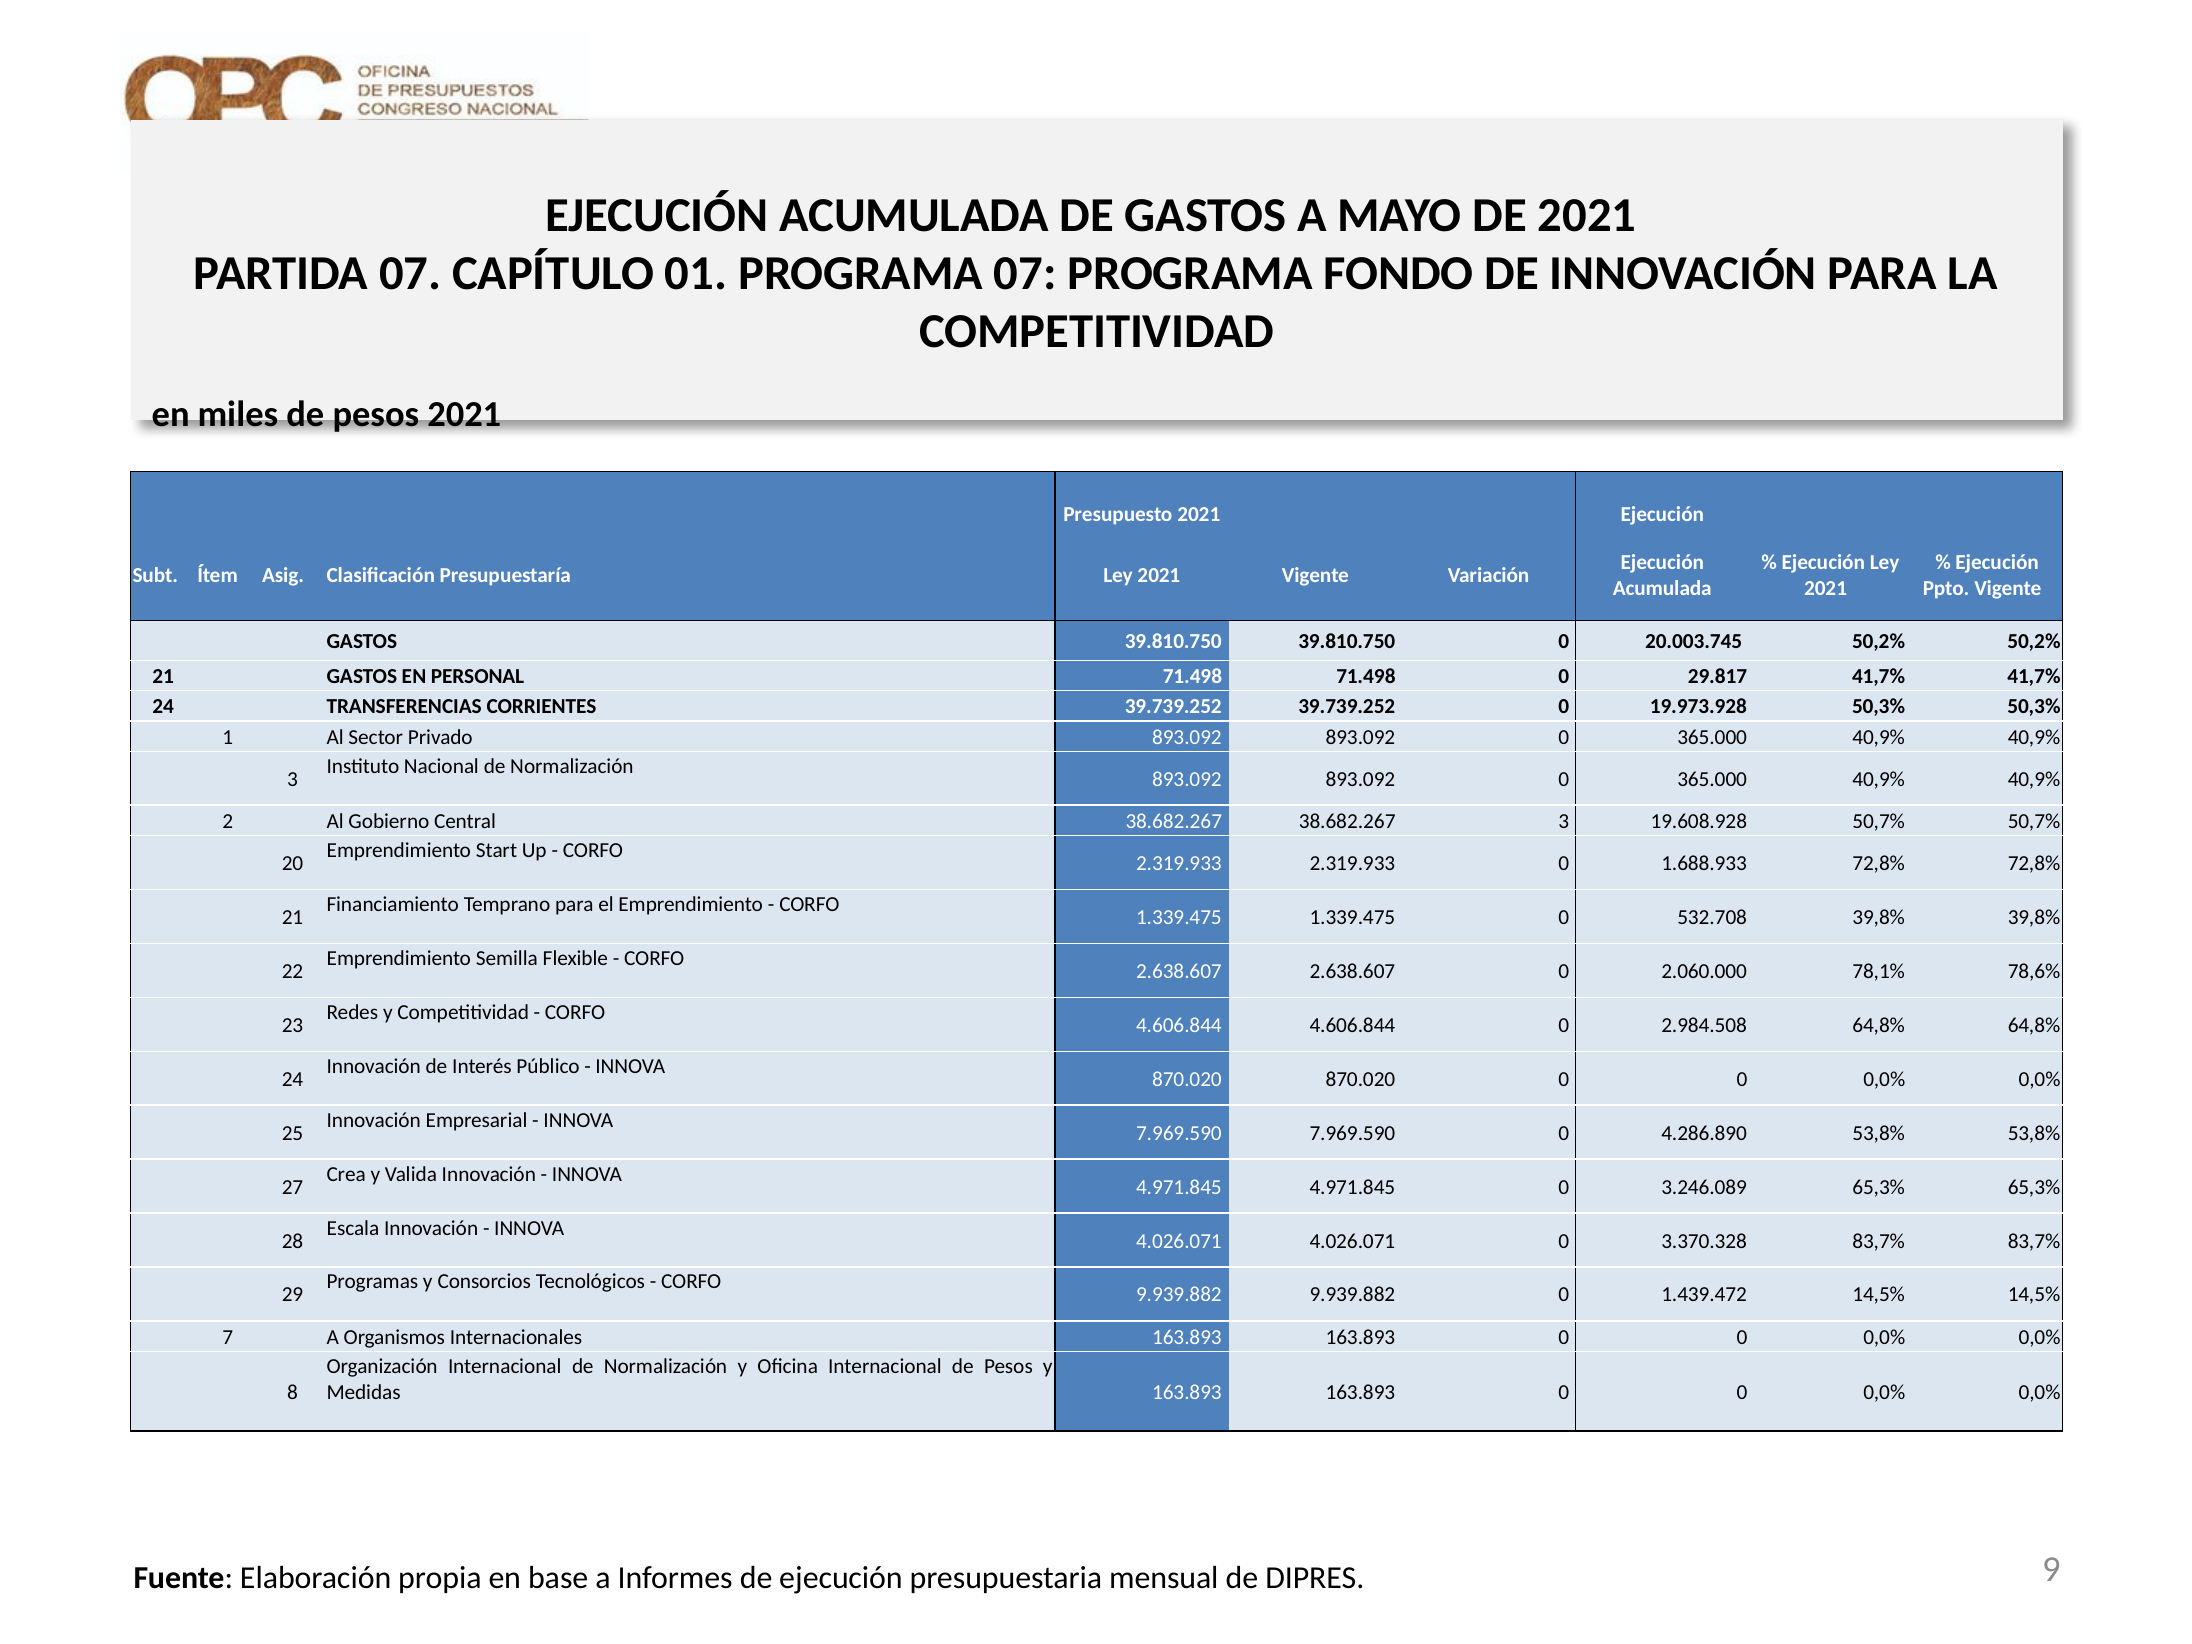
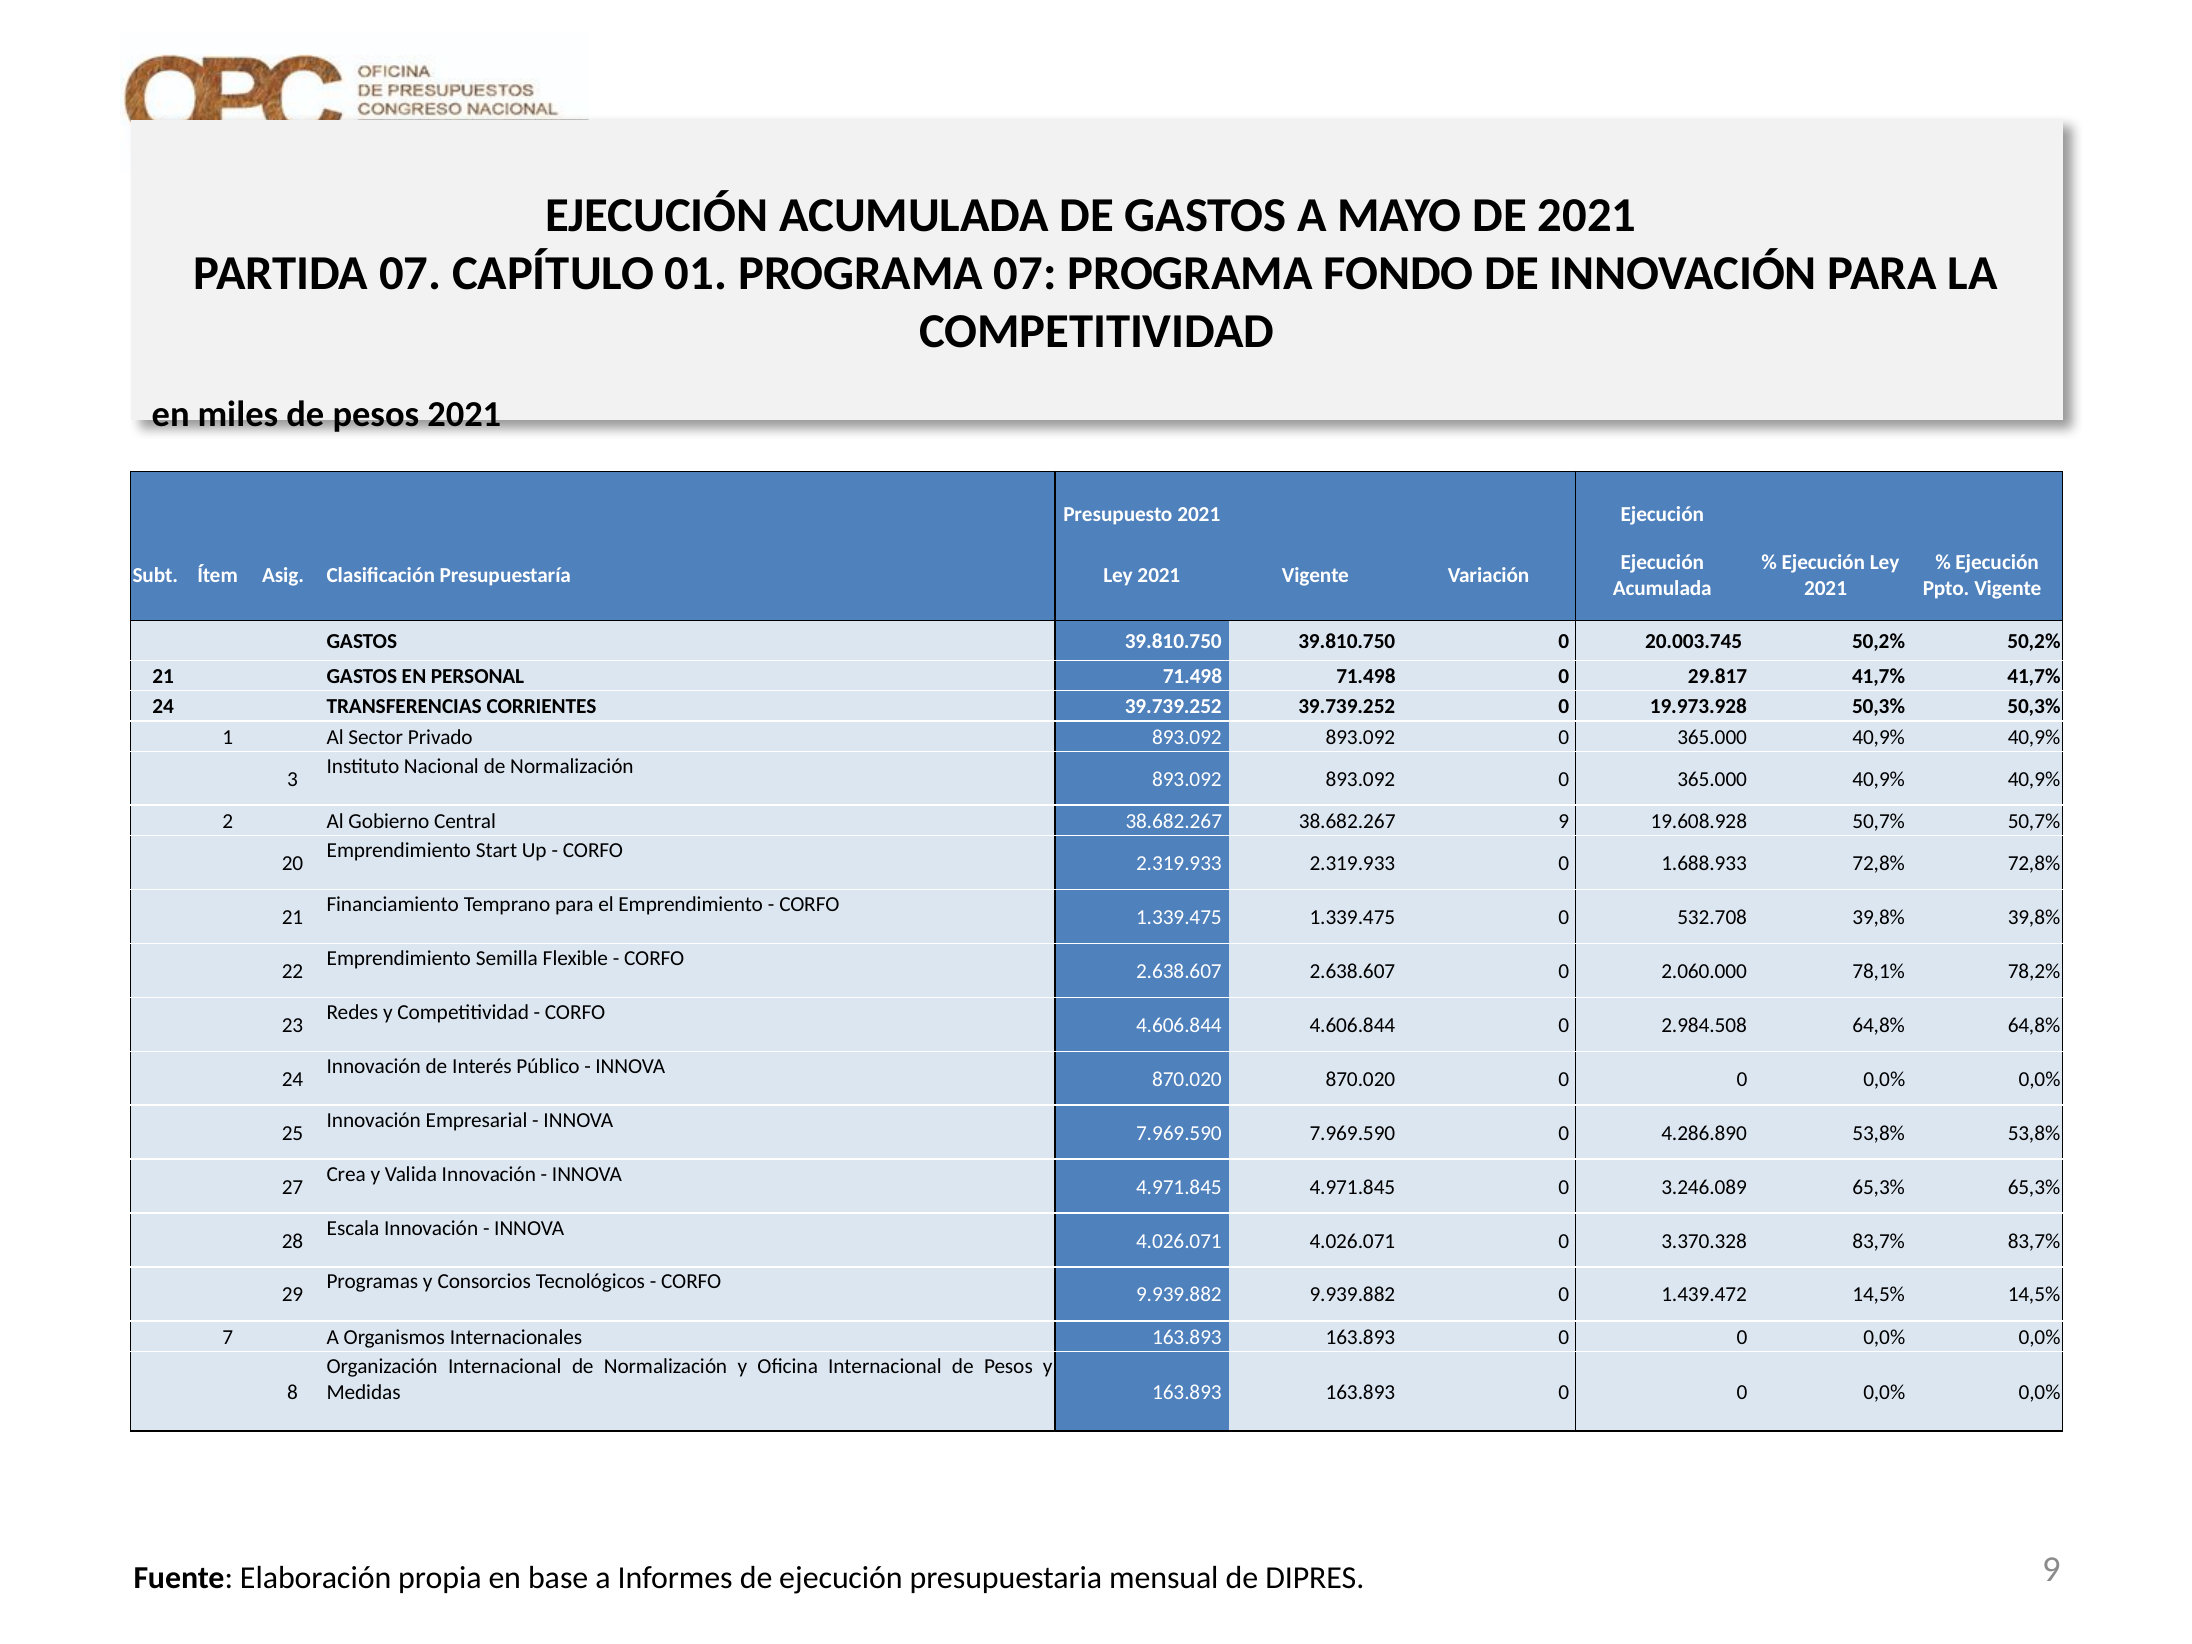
38.682.267 3: 3 -> 9
78,6%: 78,6% -> 78,2%
